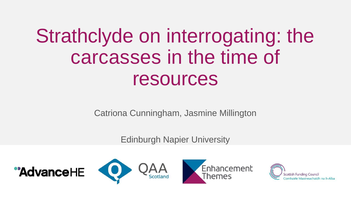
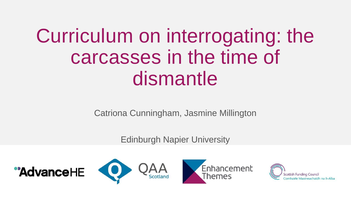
Strathclyde: Strathclyde -> Curriculum
resources: resources -> dismantle
